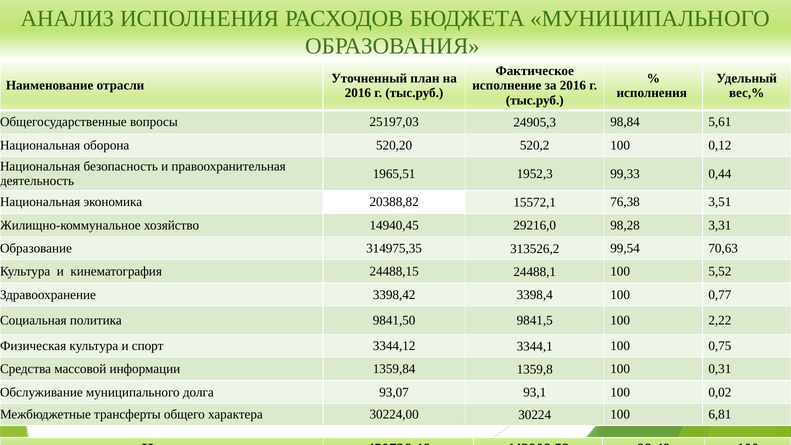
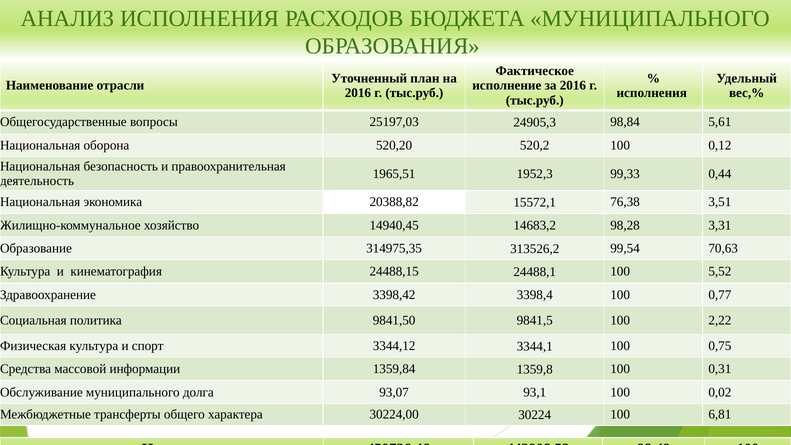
29216,0: 29216,0 -> 14683,2
